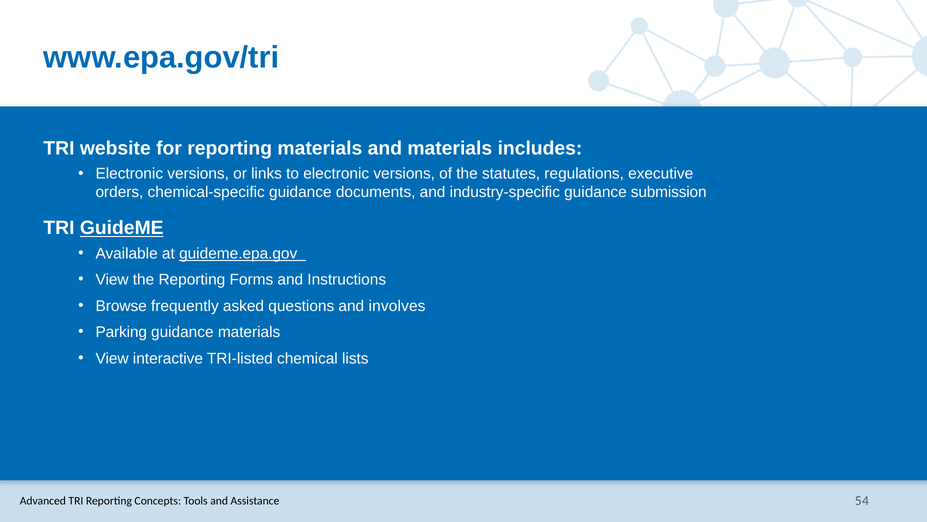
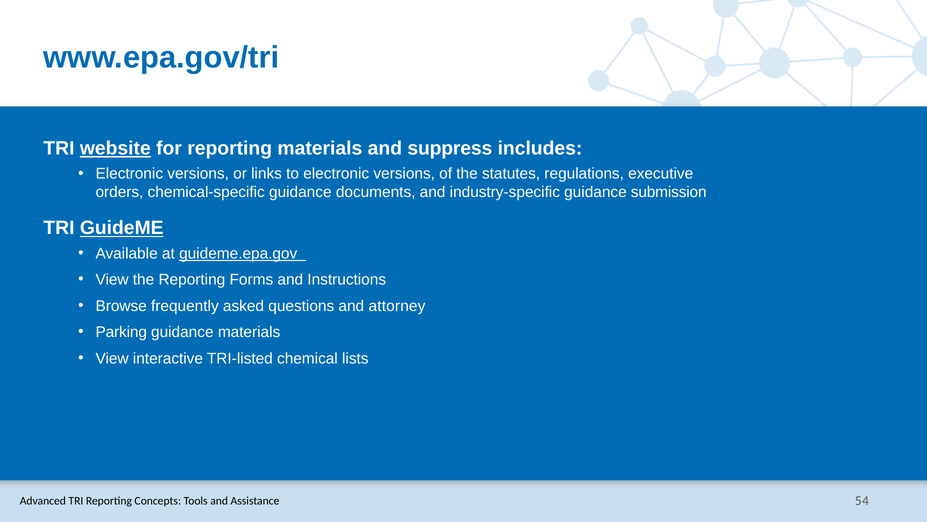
website underline: none -> present
and materials: materials -> suppress
involves: involves -> attorney
